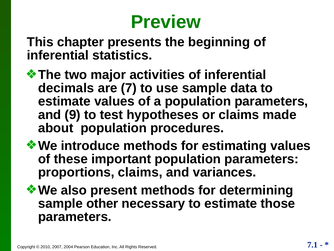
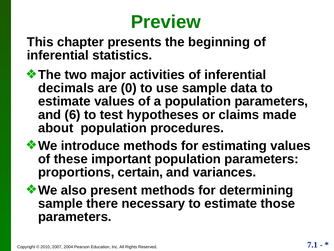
7: 7 -> 0
9: 9 -> 6
proportions claims: claims -> certain
other: other -> there
